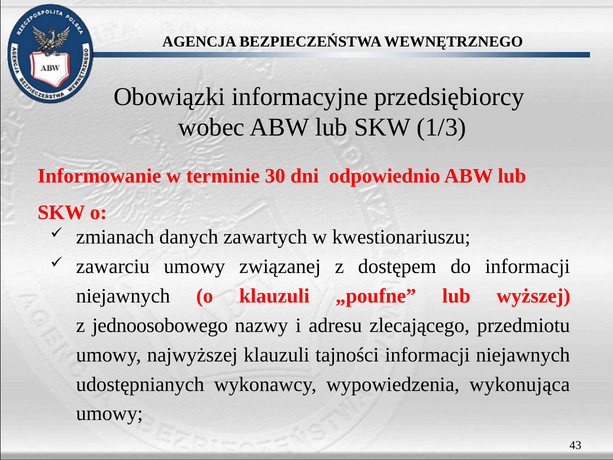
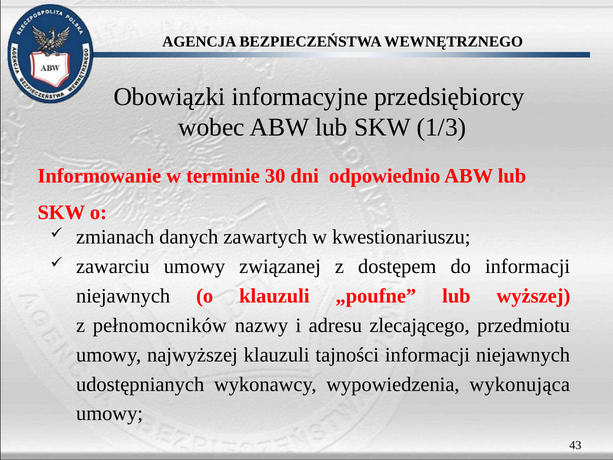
jednoosobowego: jednoosobowego -> pełnomocników
